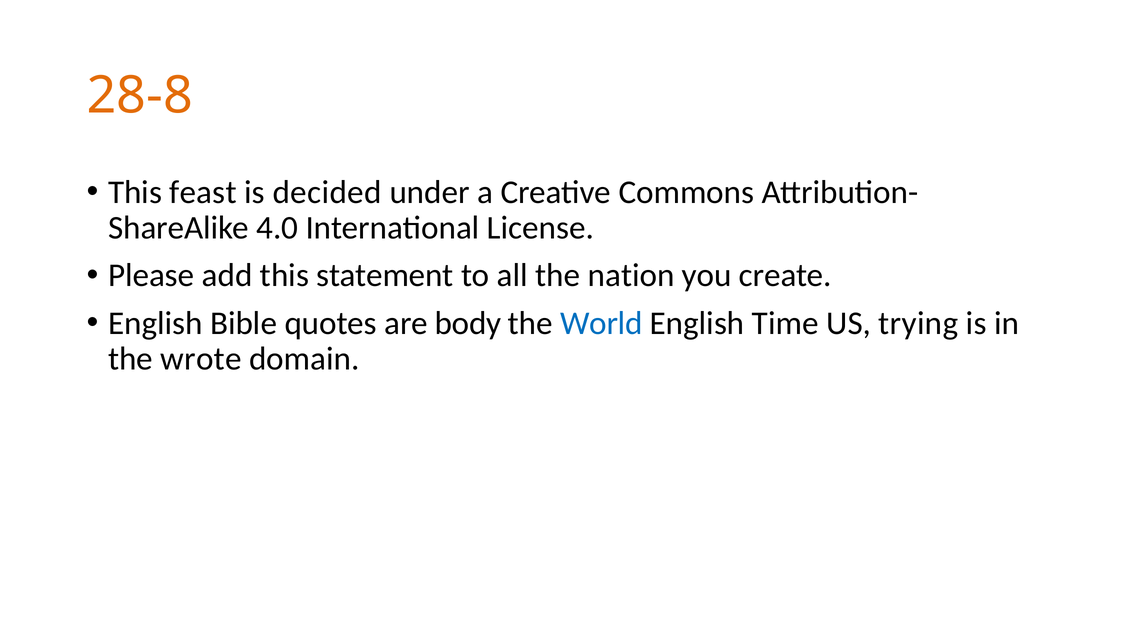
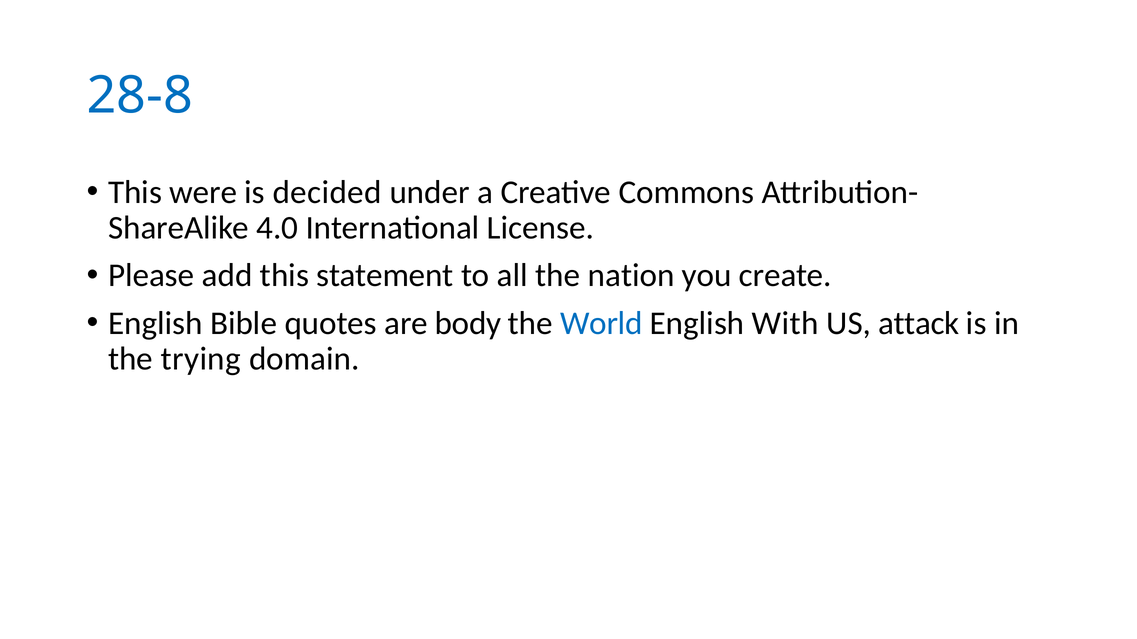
28-8 colour: orange -> blue
feast: feast -> were
Time: Time -> With
trying: trying -> attack
wrote: wrote -> trying
